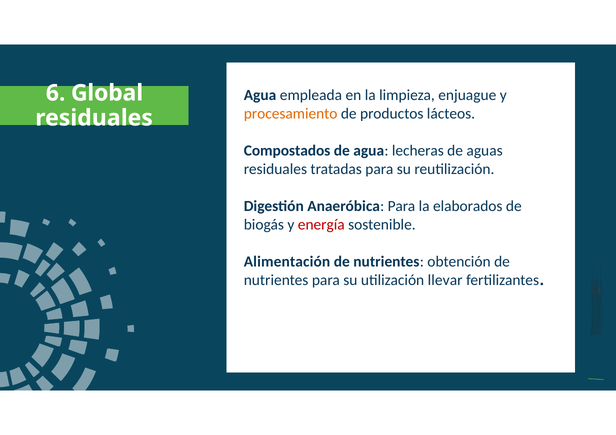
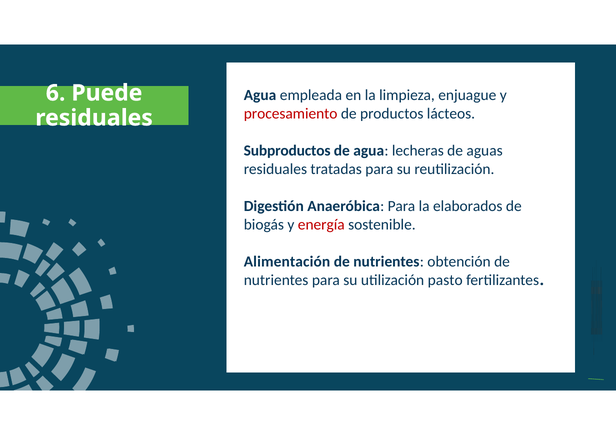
Global: Global -> Puede
procesamiento colour: orange -> red
Compostados: Compostados -> Subproductos
llevar: llevar -> pasto
